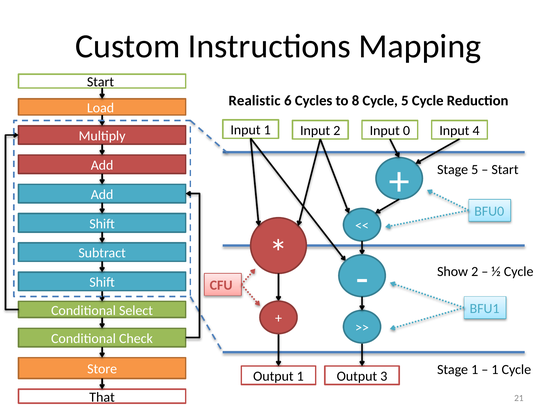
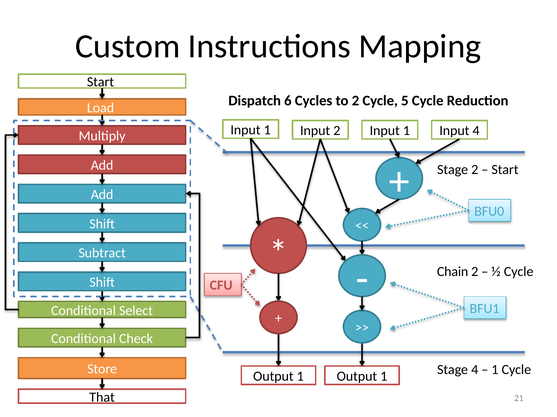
Realistic: Realistic -> Dispatch
to 8: 8 -> 2
0 at (406, 131): 0 -> 1
Stage 5: 5 -> 2
Show: Show -> Chain
Stage 1: 1 -> 4
1 Output 3: 3 -> 1
